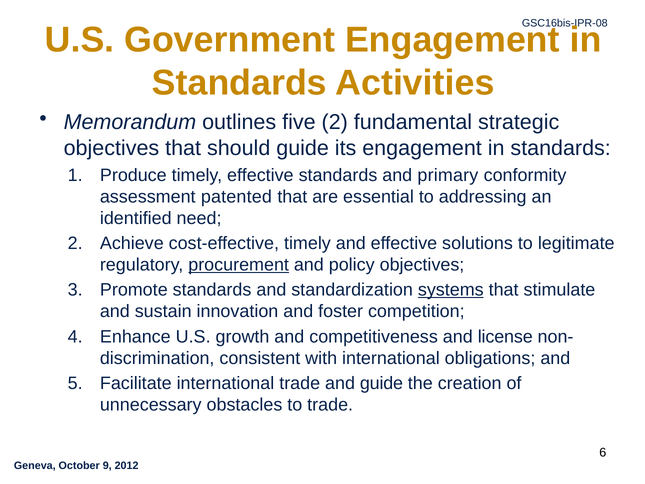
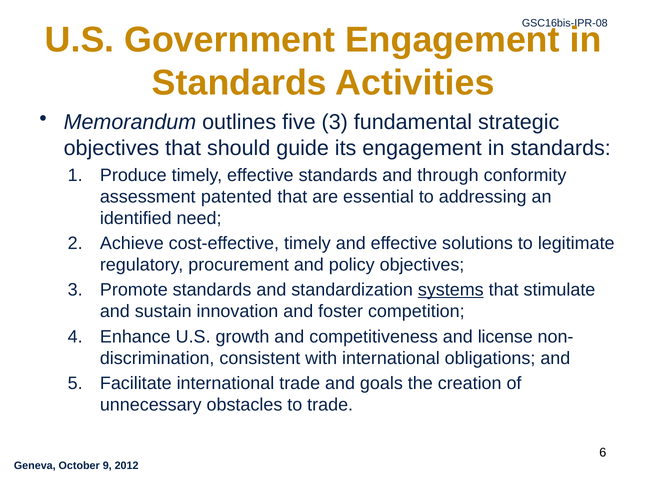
five 2: 2 -> 3
primary: primary -> through
procurement underline: present -> none
and guide: guide -> goals
